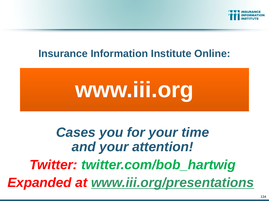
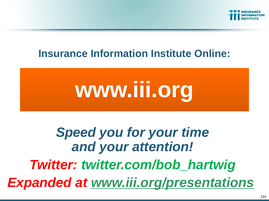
Cases: Cases -> Speed
